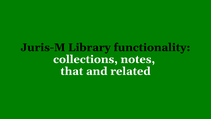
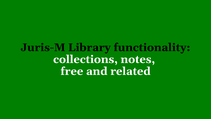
that: that -> free
